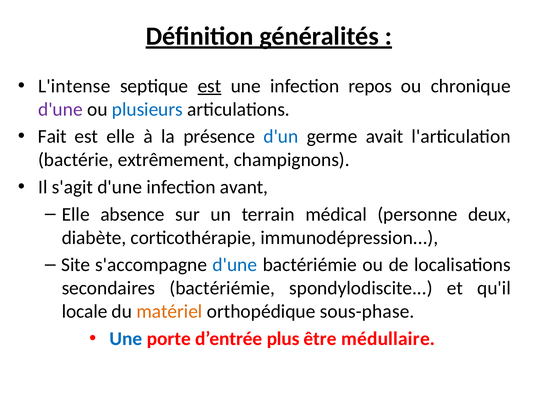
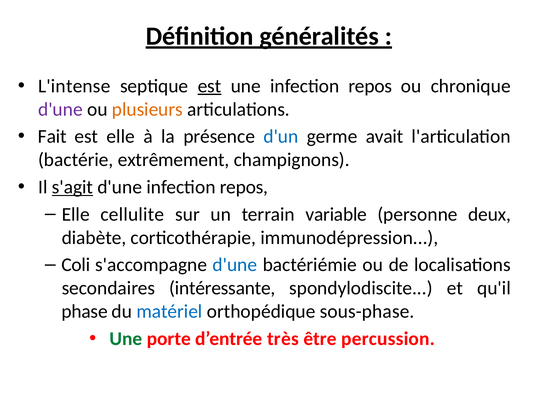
plusieurs colour: blue -> orange
s'agit underline: none -> present
d'une infection avant: avant -> repos
absence: absence -> cellulite
médical: médical -> variable
Site: Site -> Coli
secondaires bactériémie: bactériémie -> intéressante
locale: locale -> phase
matériel colour: orange -> blue
Une at (126, 339) colour: blue -> green
plus: plus -> très
médullaire: médullaire -> percussion
